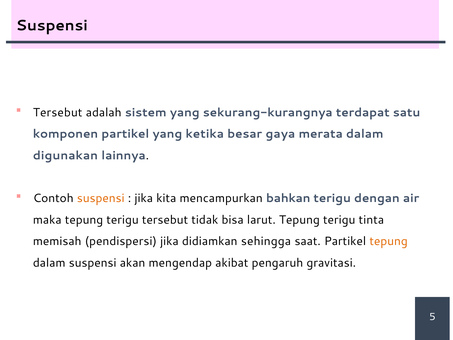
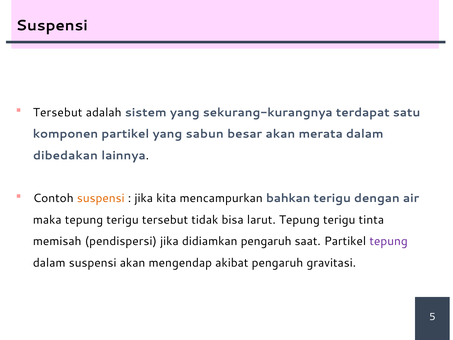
ketika: ketika -> sabun
besar gaya: gaya -> akan
digunakan: digunakan -> dibedakan
didiamkan sehingga: sehingga -> pengaruh
tepung at (389, 241) colour: orange -> purple
